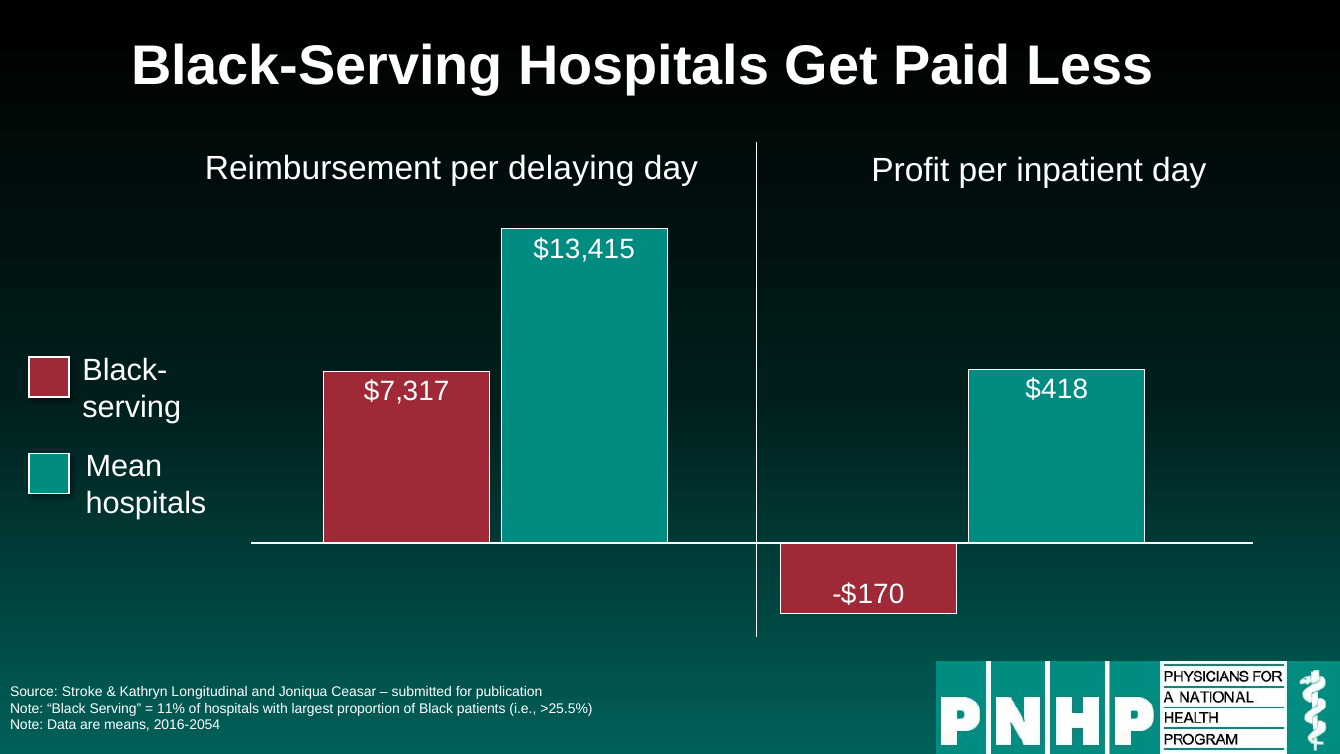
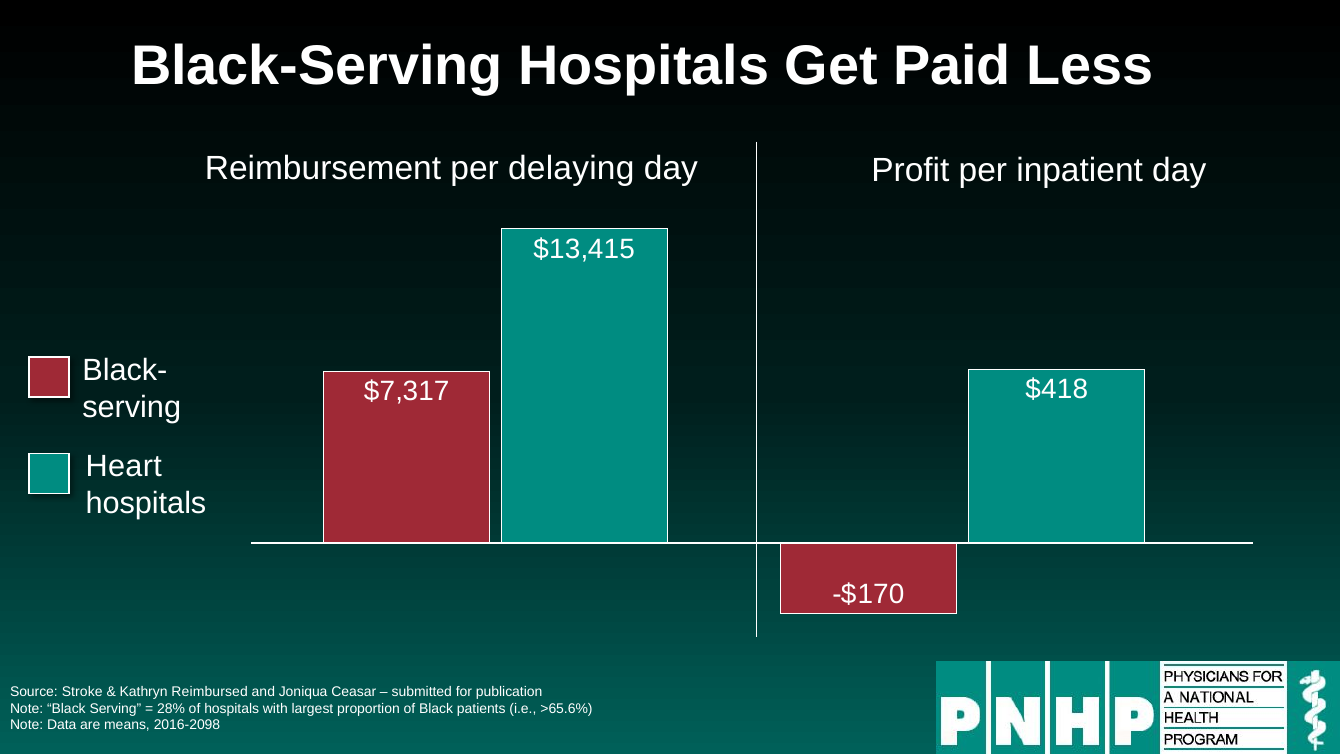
Mean: Mean -> Heart
Longitudinal: Longitudinal -> Reimbursed
11%: 11% -> 28%
>25.5%: >25.5% -> >65.6%
2016-2054: 2016-2054 -> 2016-2098
